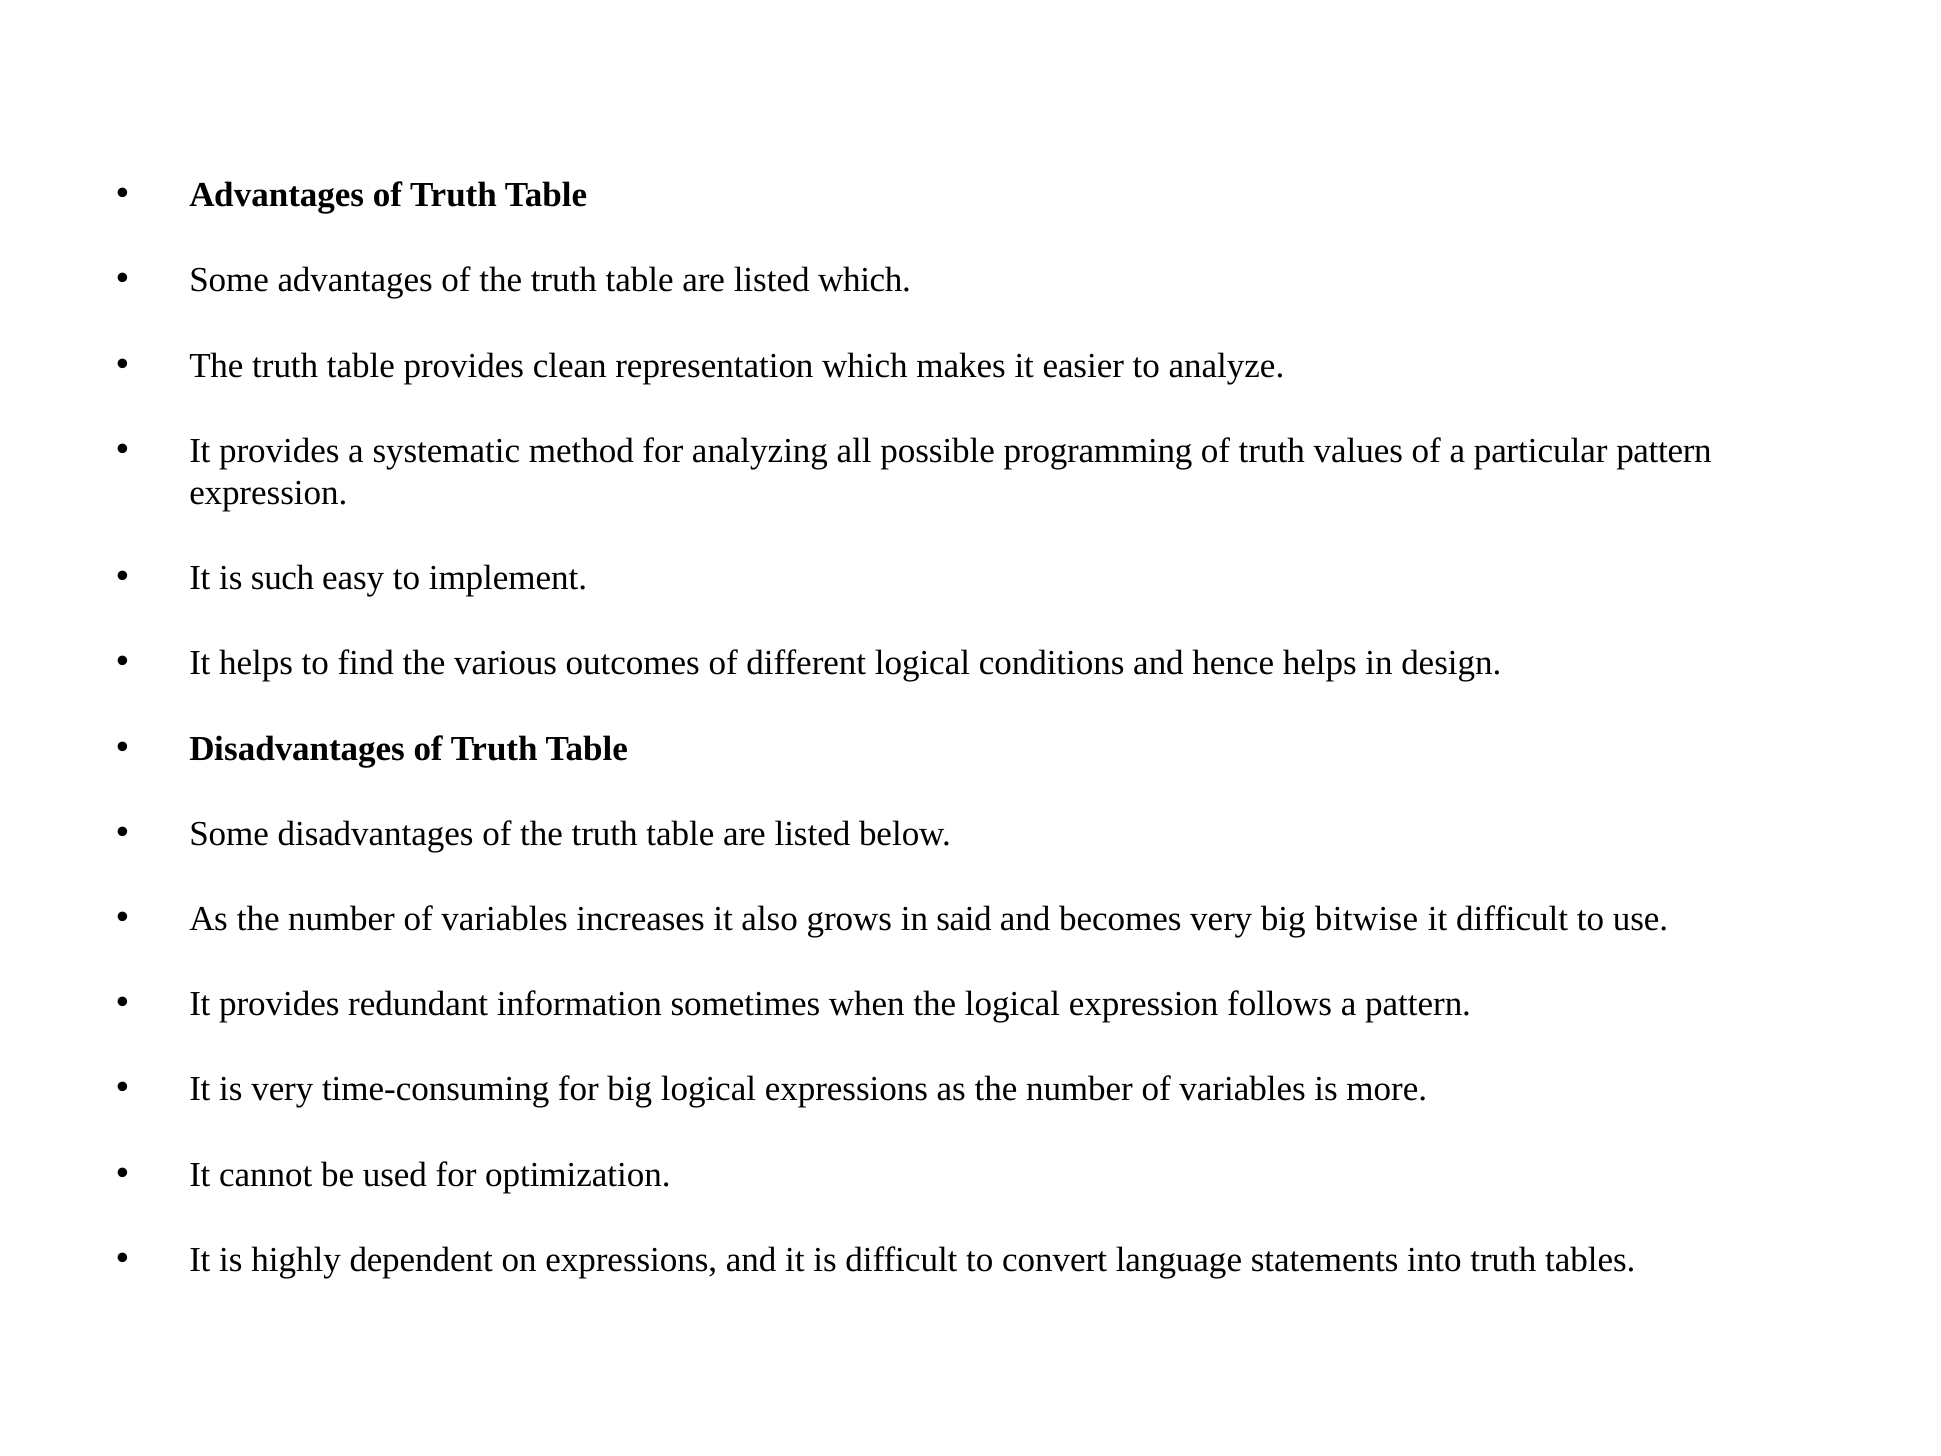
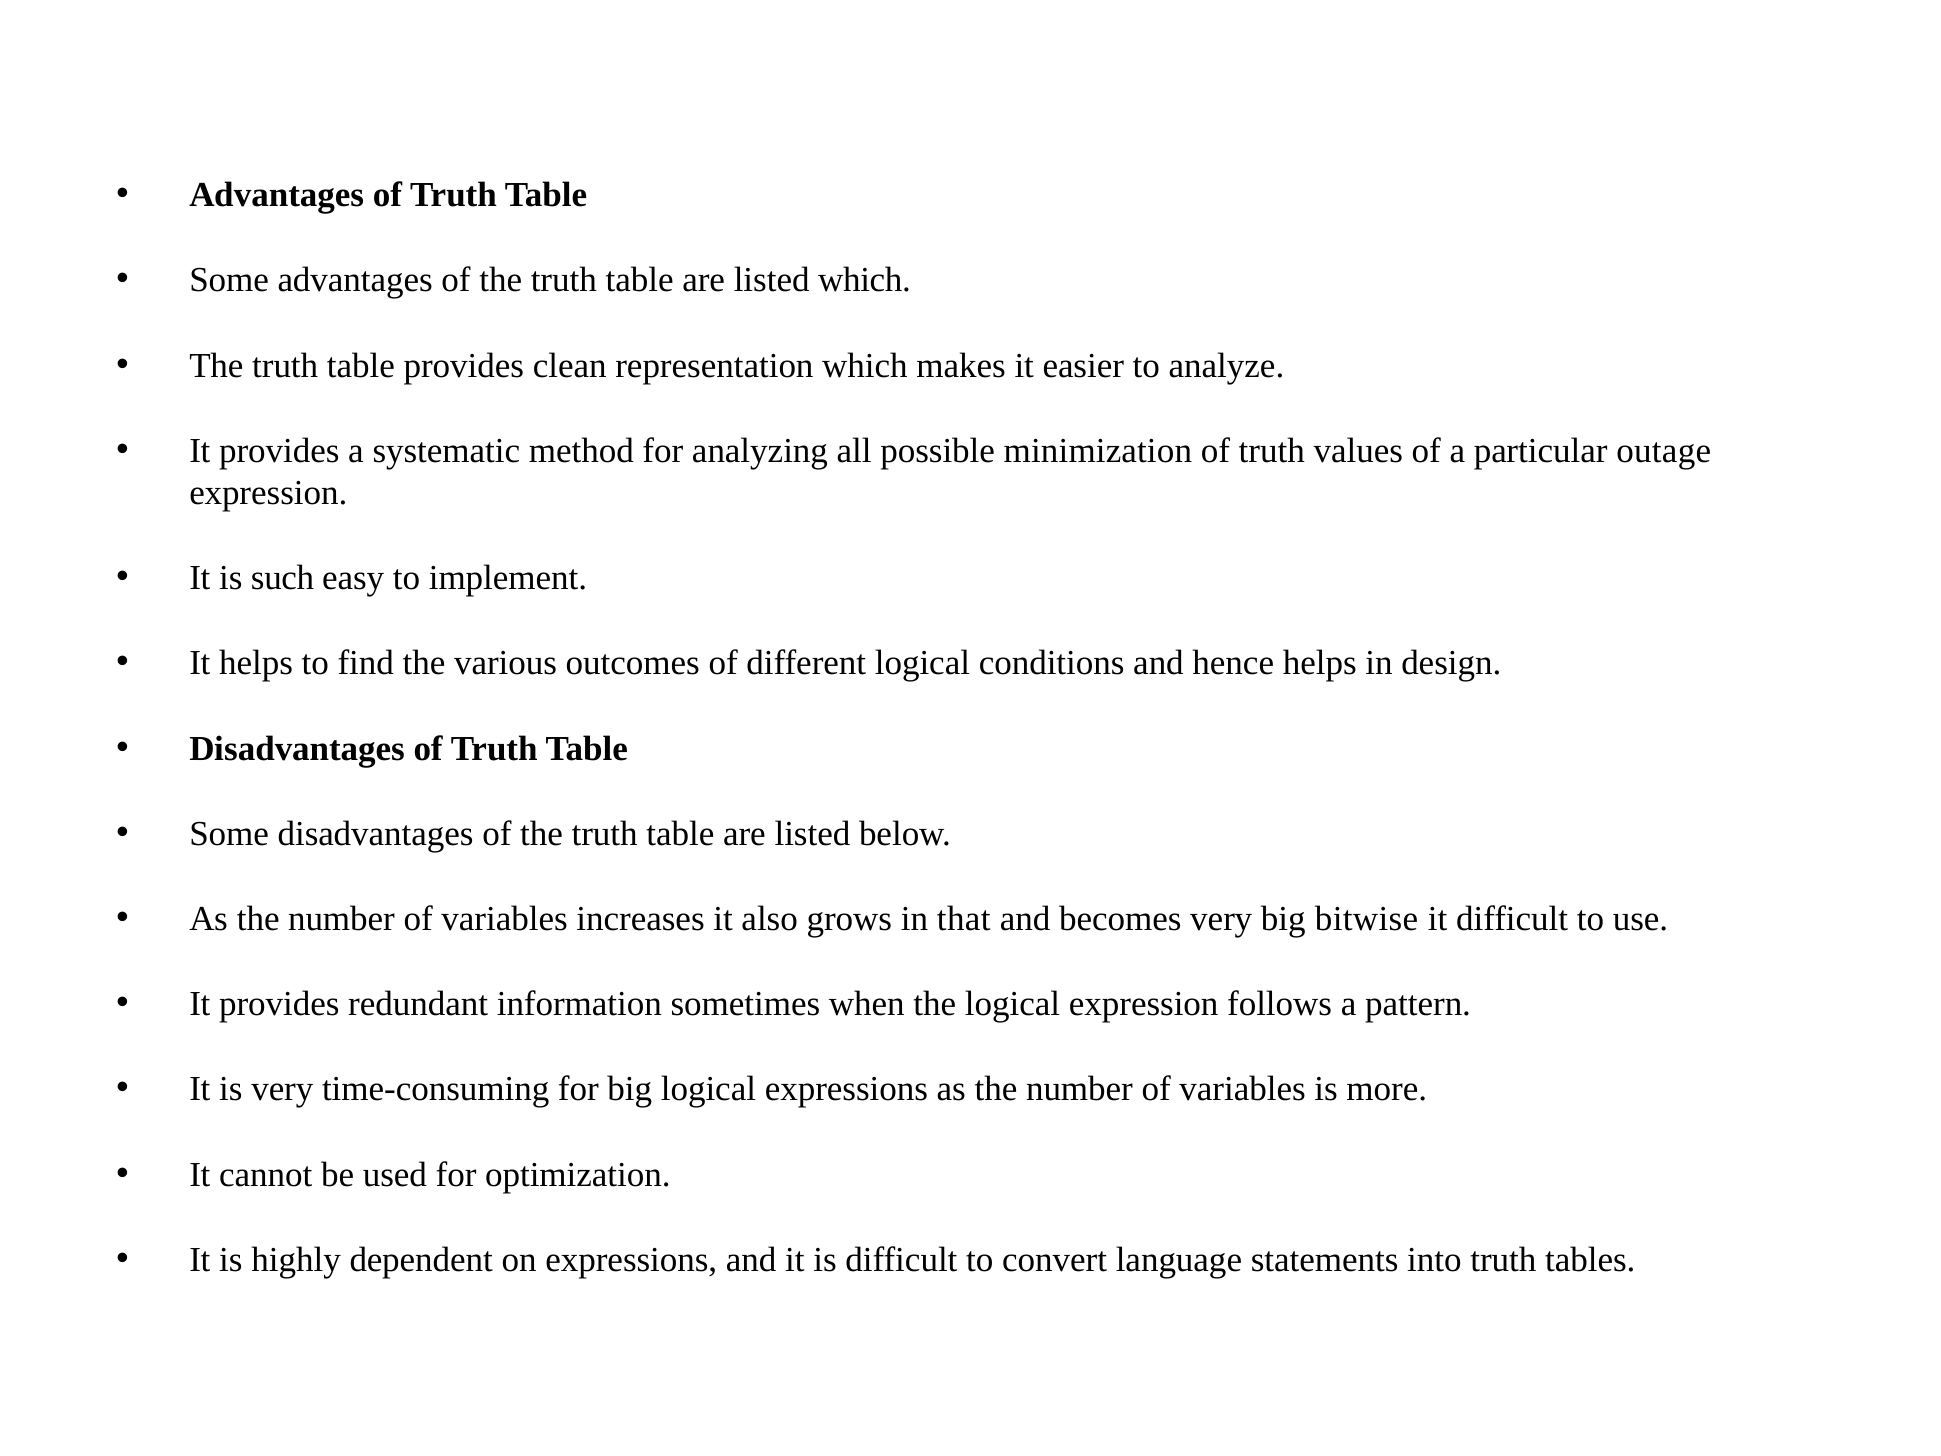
programming: programming -> minimization
particular pattern: pattern -> outage
said: said -> that
